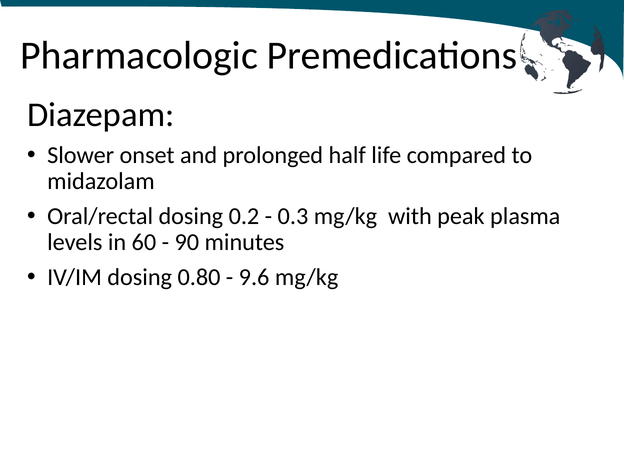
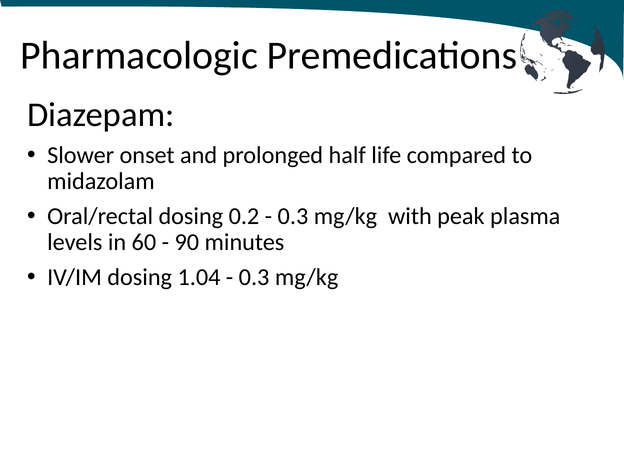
0.80: 0.80 -> 1.04
9.6 at (254, 277): 9.6 -> 0.3
